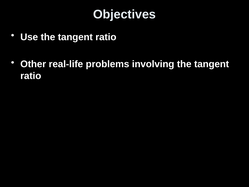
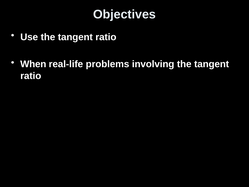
Other: Other -> When
